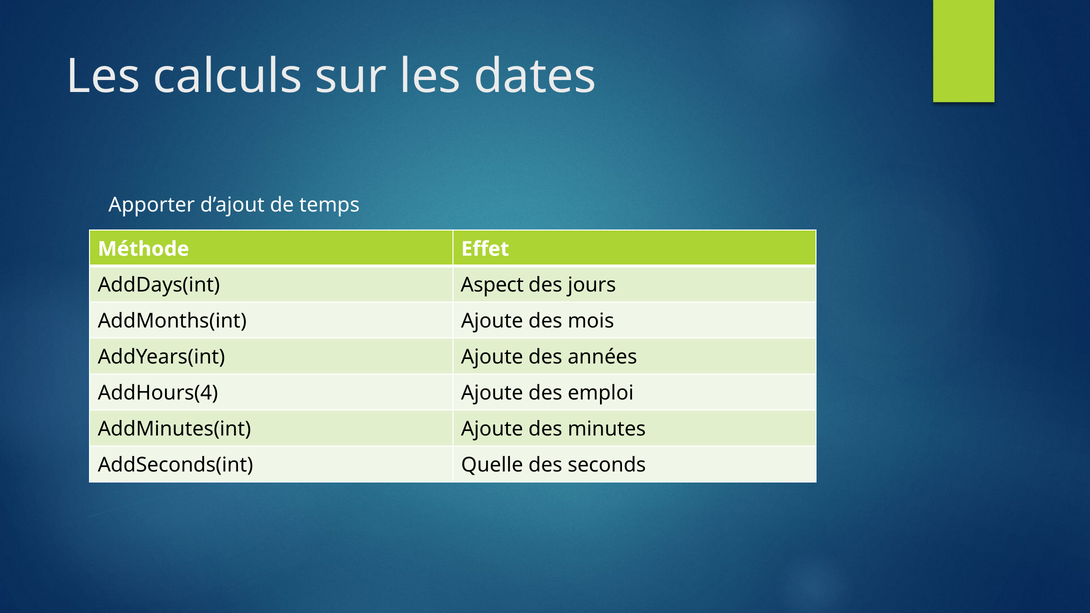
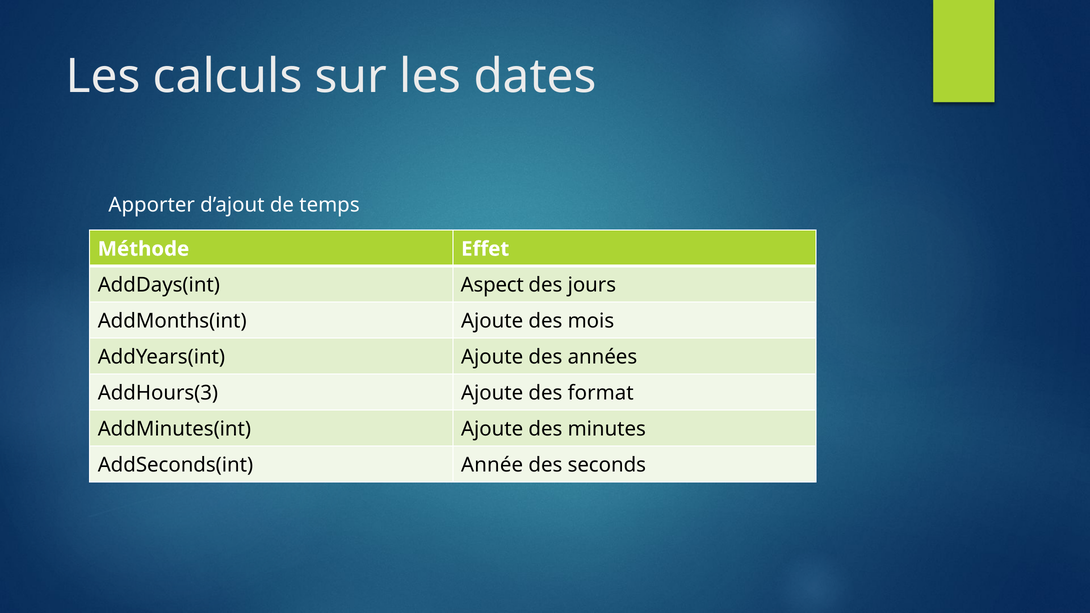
AddHours(4: AddHours(4 -> AddHours(3
emploi: emploi -> format
Quelle: Quelle -> Année
